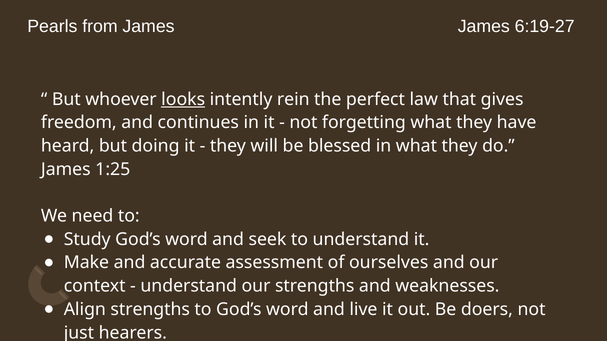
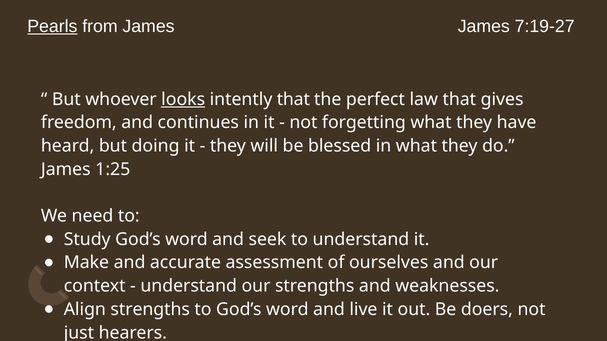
Pearls underline: none -> present
6:19-27: 6:19-27 -> 7:19-27
intently rein: rein -> that
